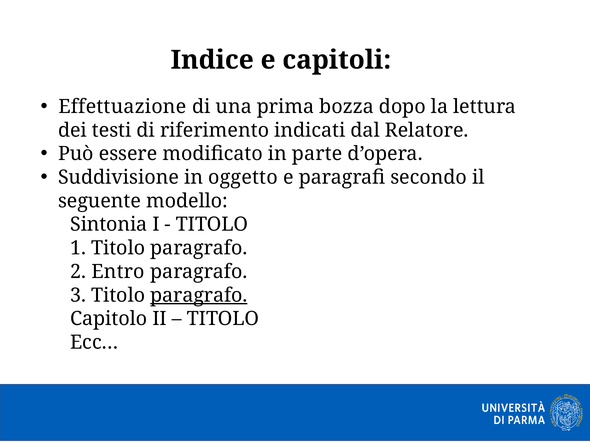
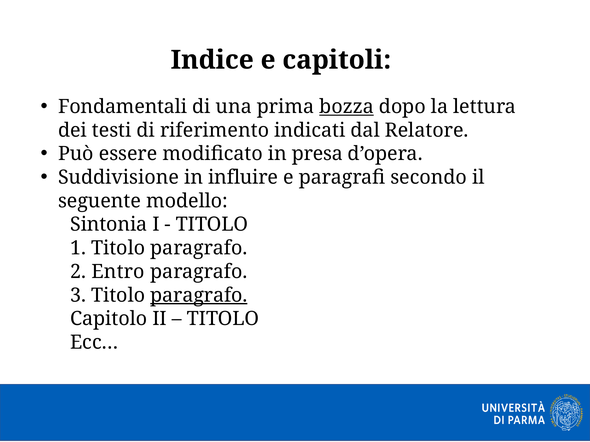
Effettuazione: Effettuazione -> Fondamentali
bozza underline: none -> present
parte: parte -> presa
oggetto: oggetto -> influire
